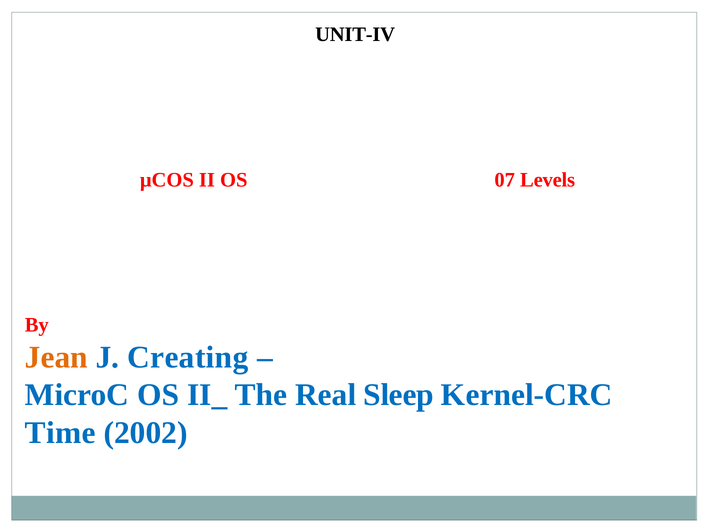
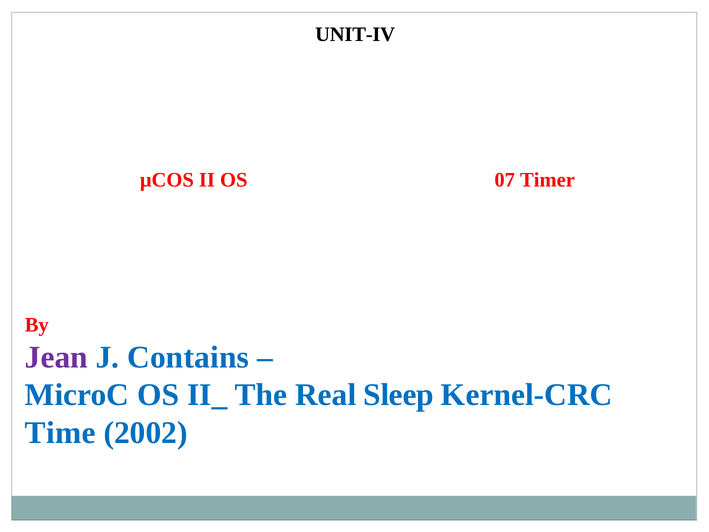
Levels: Levels -> Timer
Jean colour: orange -> purple
Creating: Creating -> Contains
